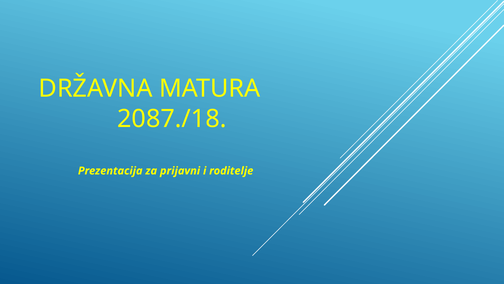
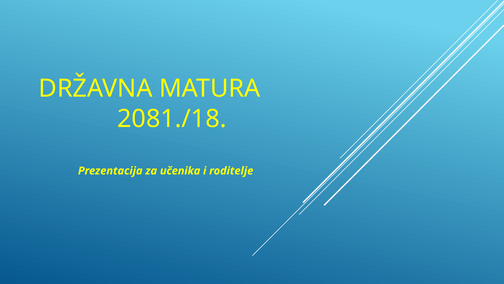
2087./18: 2087./18 -> 2081./18
prijavni: prijavni -> učenika
